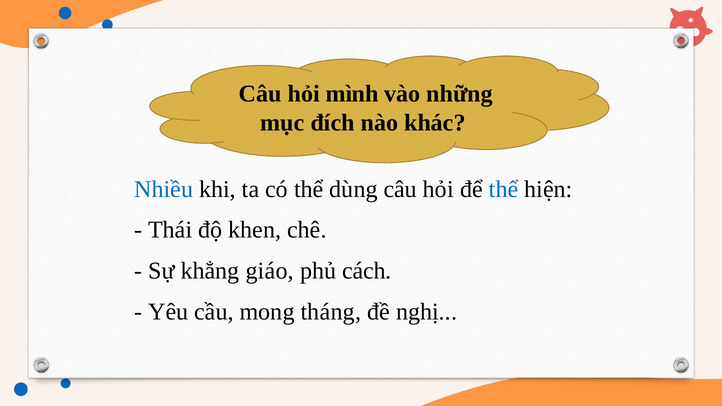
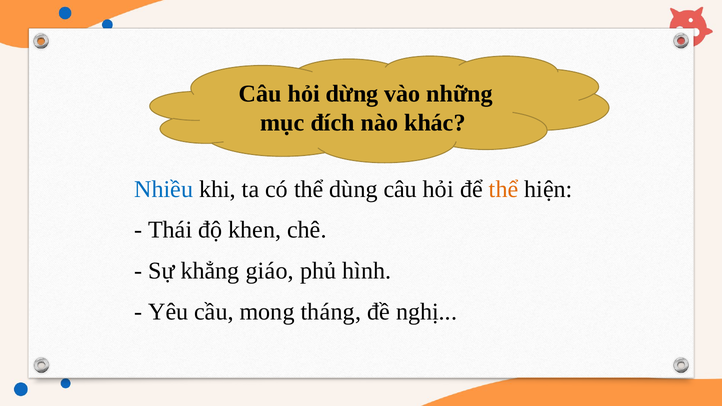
mình: mình -> dừng
thể at (504, 189) colour: blue -> orange
cách: cách -> hình
